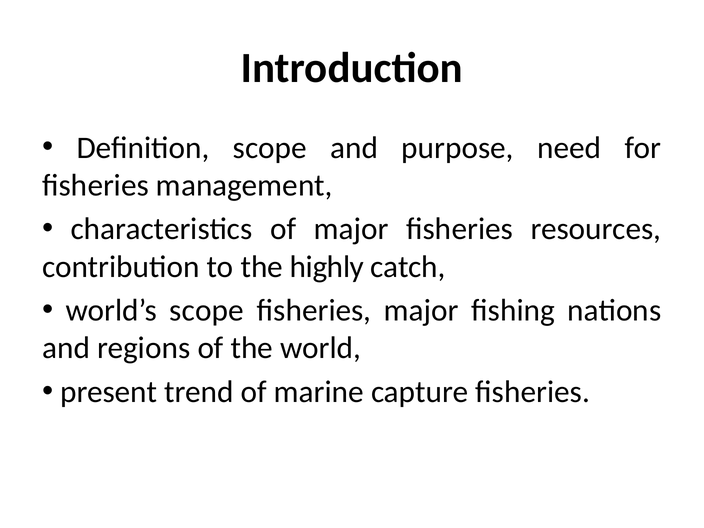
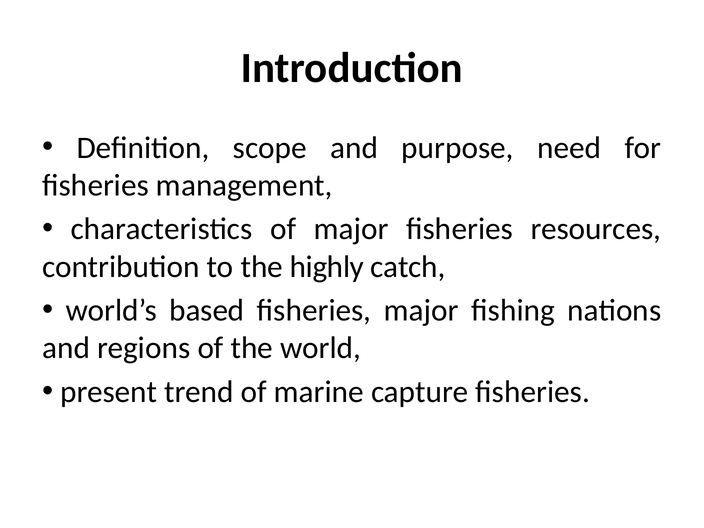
world’s scope: scope -> based
